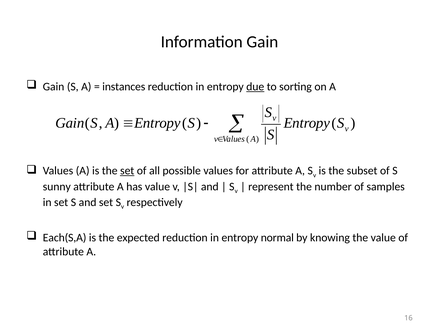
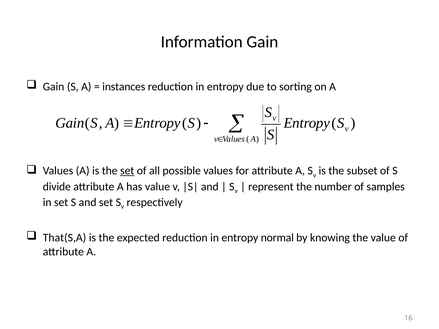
due underline: present -> none
sunny: sunny -> divide
Each(S,A: Each(S,A -> That(S,A
